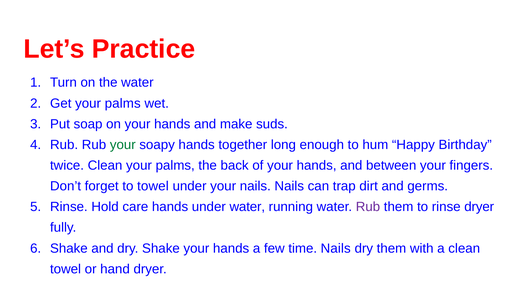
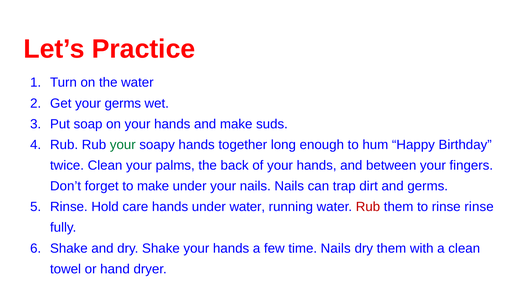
Get your palms: palms -> germs
to towel: towel -> make
Rub at (368, 207) colour: purple -> red
rinse dryer: dryer -> rinse
